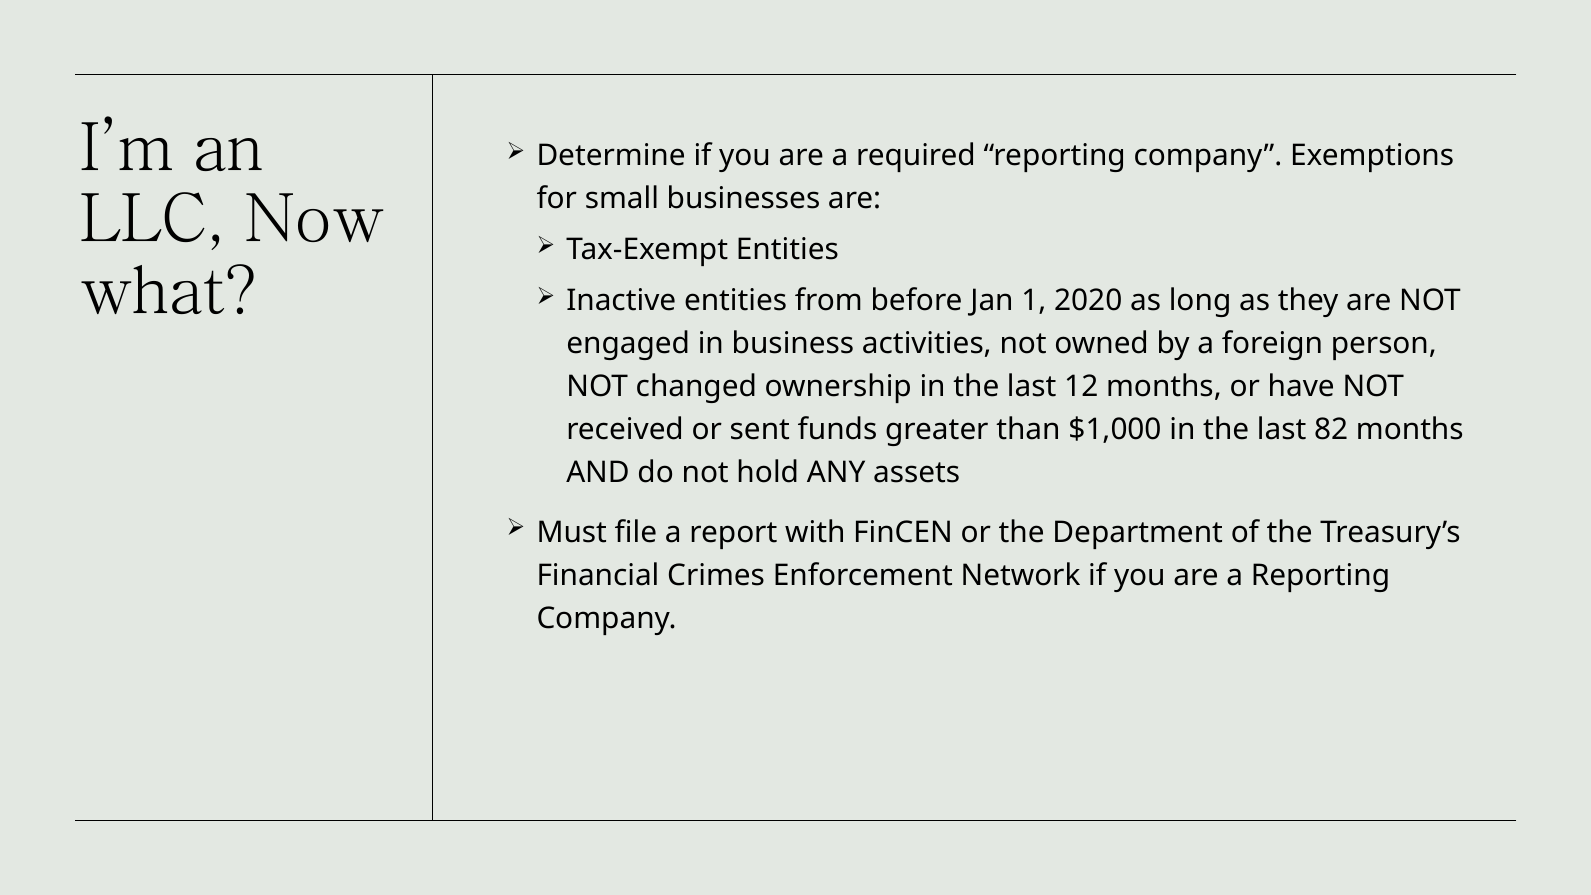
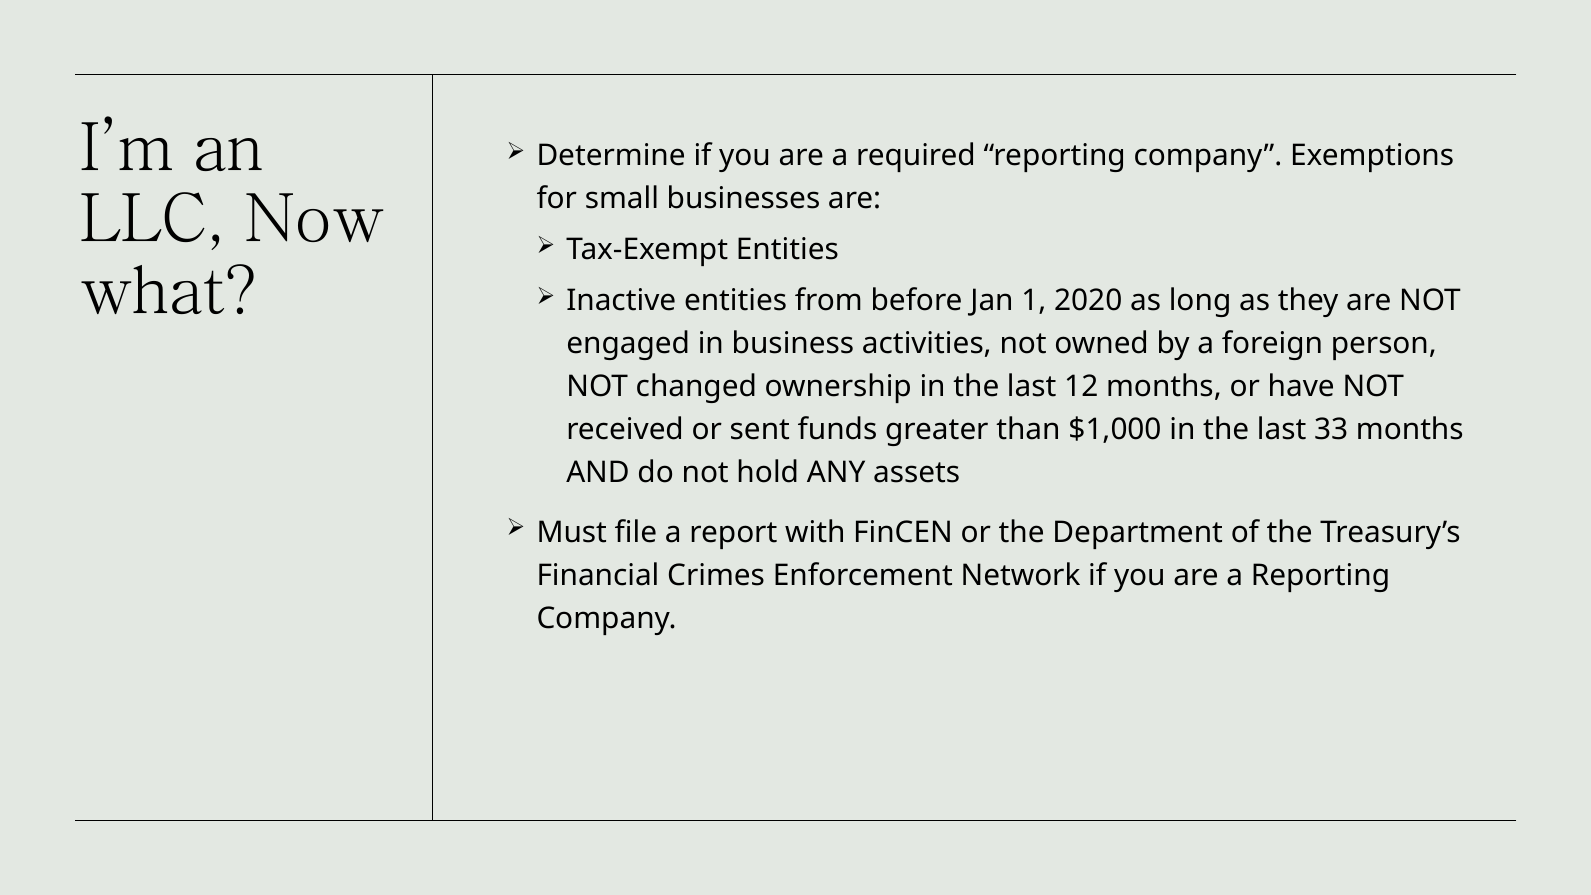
82: 82 -> 33
